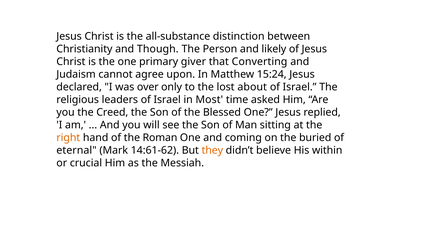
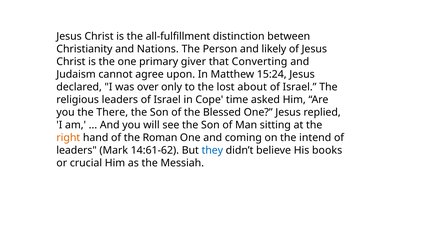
all-substance: all-substance -> all-fulfillment
Though: Though -> Nations
Most: Most -> Cope
Creed: Creed -> There
buried: buried -> intend
eternal at (77, 150): eternal -> leaders
they colour: orange -> blue
within: within -> books
